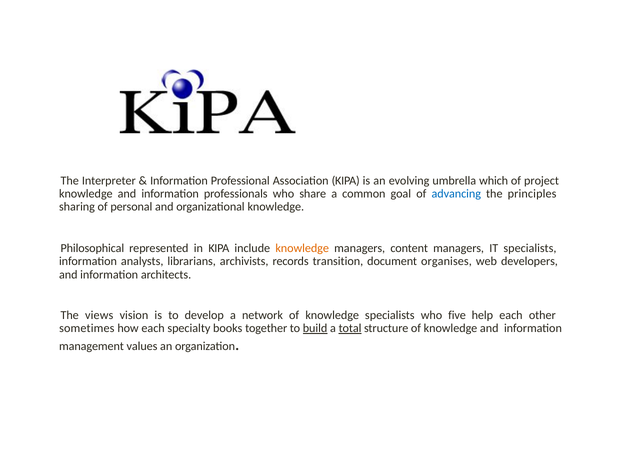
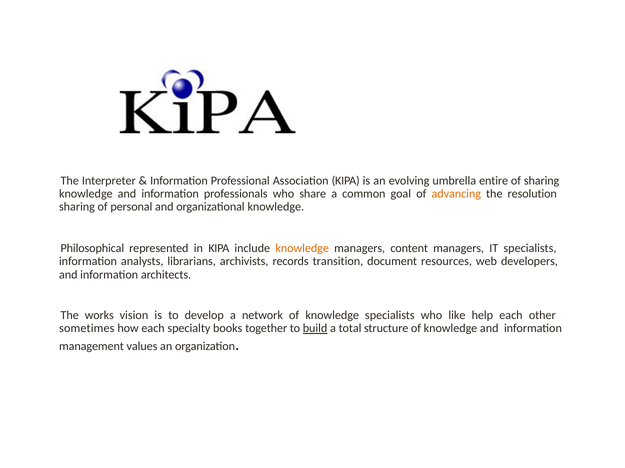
which: which -> entire
of project: project -> sharing
advancing colour: blue -> orange
principles: principles -> resolution
organises: organises -> resources
views: views -> works
five: five -> like
total underline: present -> none
